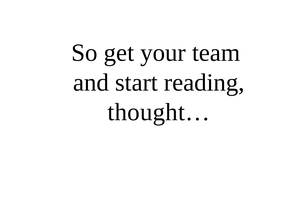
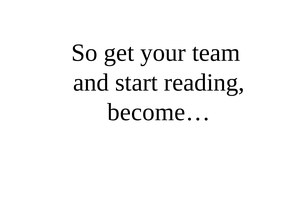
thought…: thought… -> become…
